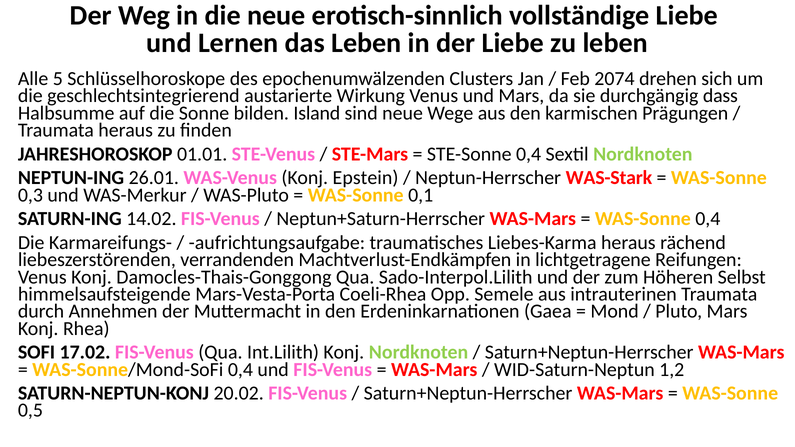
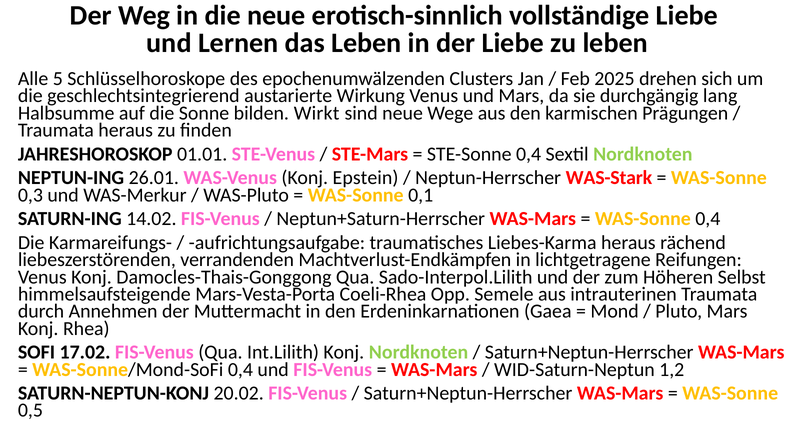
2074: 2074 -> 2025
dass: dass -> lang
Island: Island -> Wirkt
